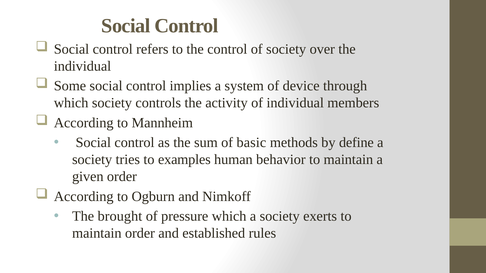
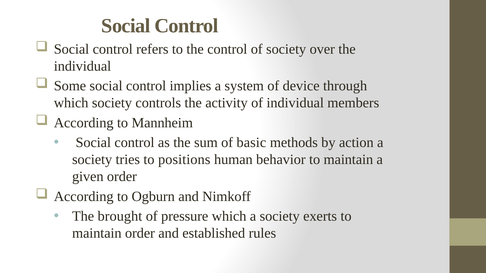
define: define -> action
examples: examples -> positions
